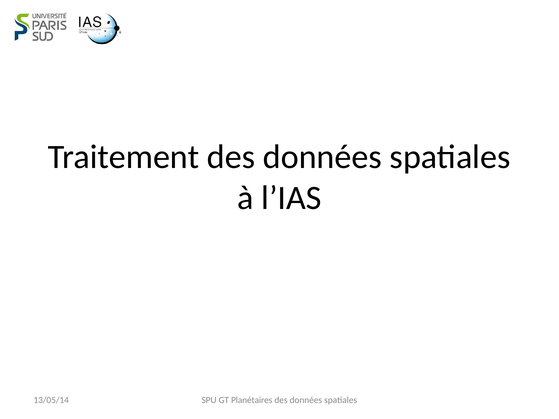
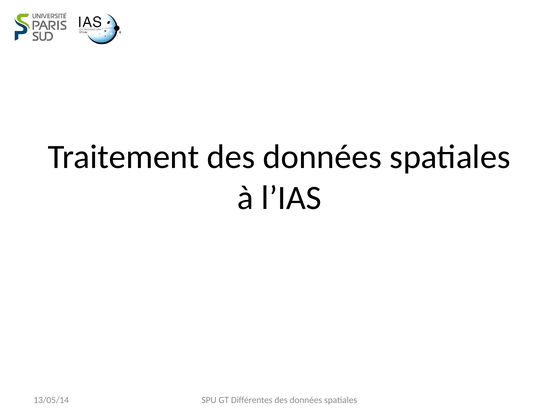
Planétaires: Planétaires -> Différentes
